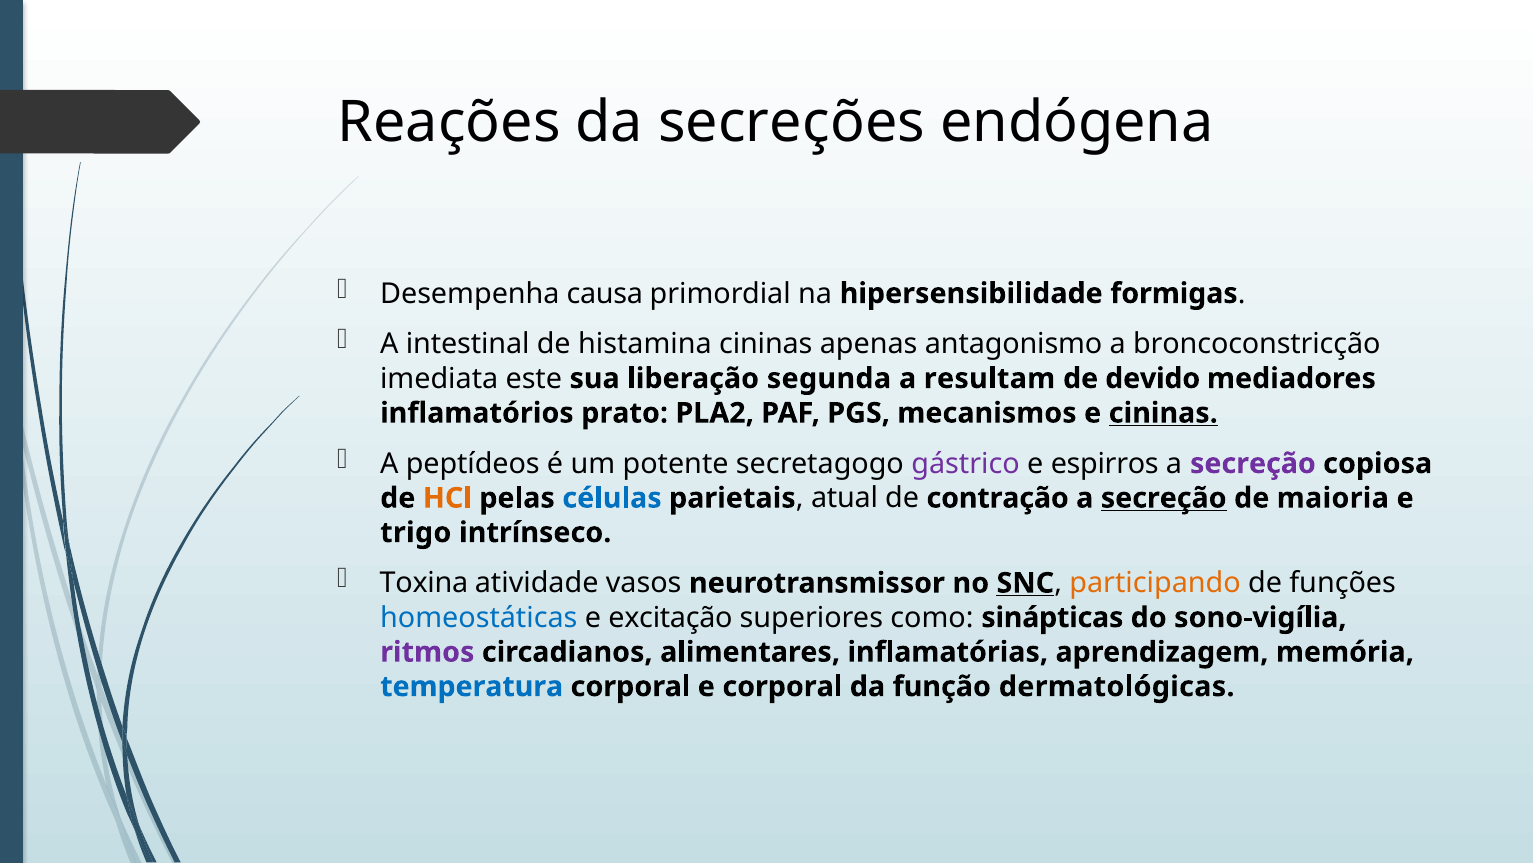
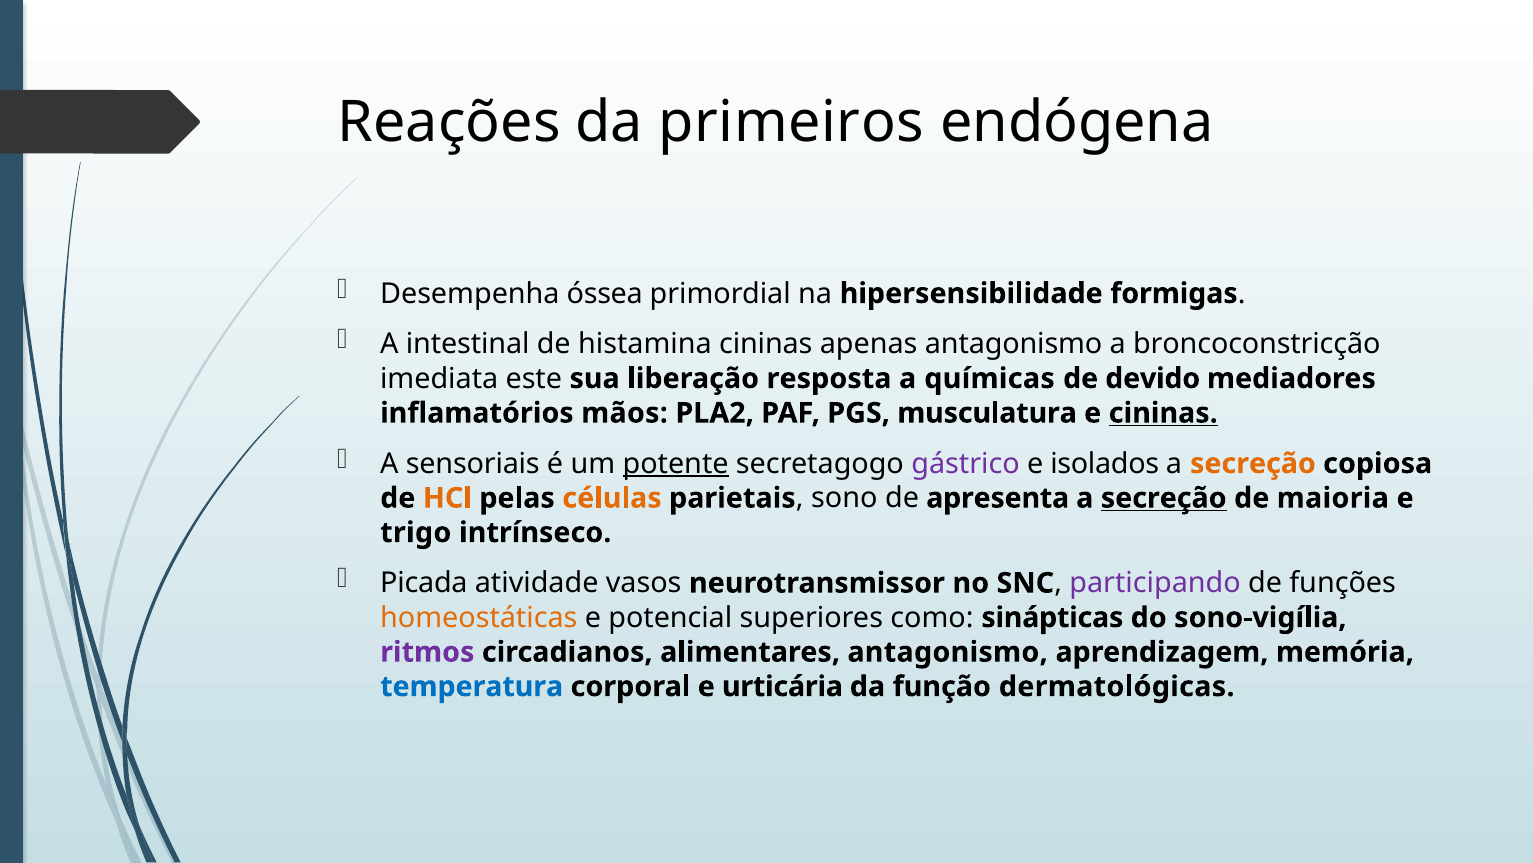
secreções: secreções -> primeiros
causa: causa -> óssea
segunda: segunda -> resposta
resultam: resultam -> químicas
prato: prato -> mãos
mecanismos: mecanismos -> musculatura
peptídeos: peptídeos -> sensoriais
potente underline: none -> present
espirros: espirros -> isolados
secreção at (1253, 463) colour: purple -> orange
células colour: blue -> orange
atual: atual -> sono
contração: contração -> apresenta
Toxina: Toxina -> Picada
SNC underline: present -> none
participando colour: orange -> purple
homeostáticas colour: blue -> orange
excitação: excitação -> potencial
alimentares inflamatórias: inflamatórias -> antagonismo
e corporal: corporal -> urticária
